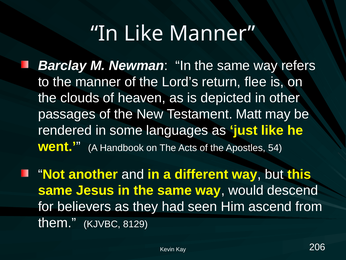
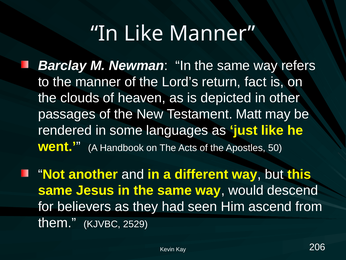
flee: flee -> fact
54: 54 -> 50
8129: 8129 -> 2529
